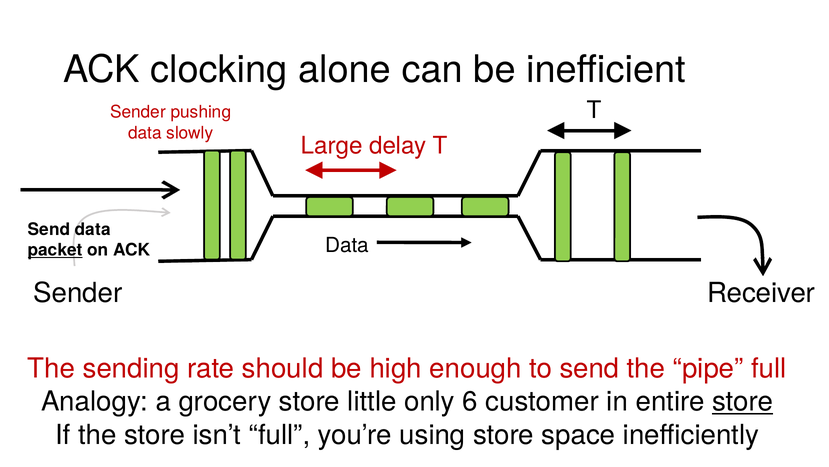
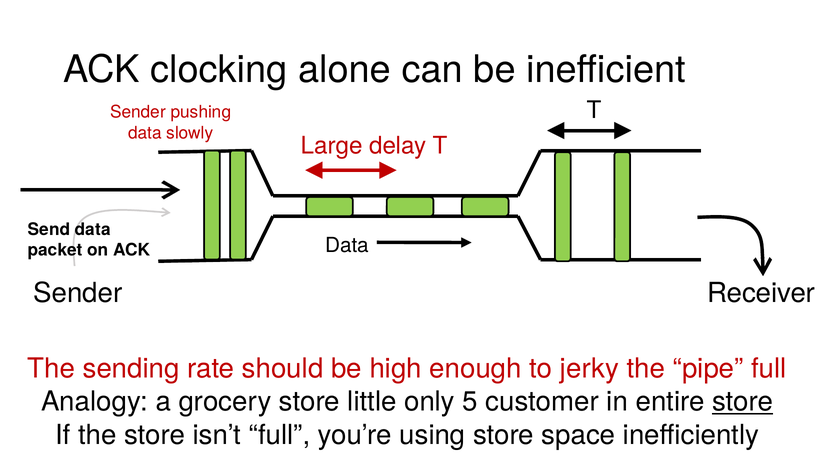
packet underline: present -> none
to send: send -> jerky
6: 6 -> 5
